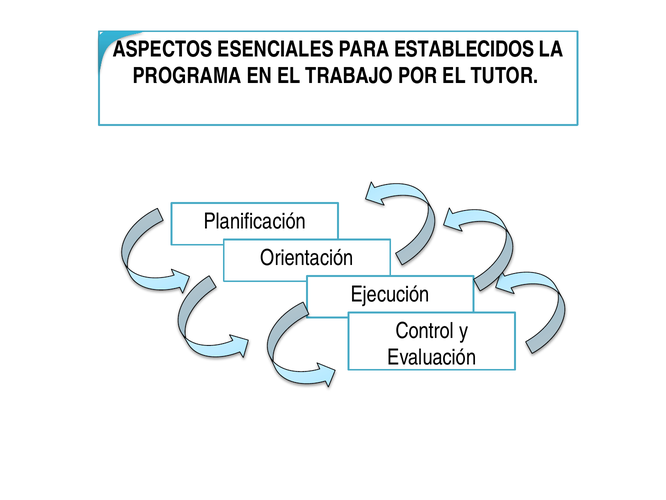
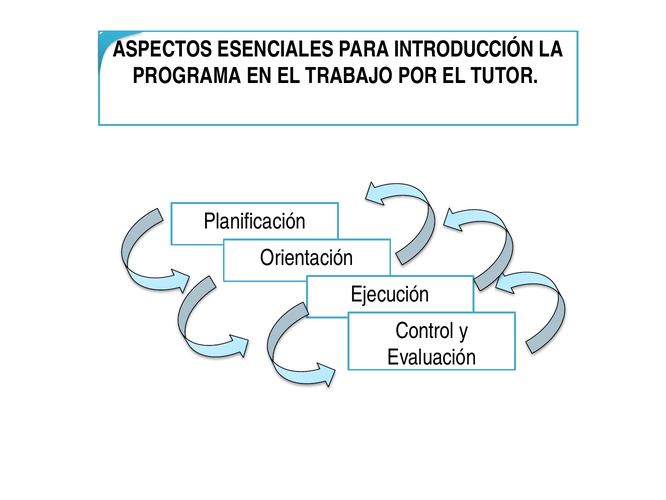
ESTABLECIDOS: ESTABLECIDOS -> INTRODUCCIÓN
